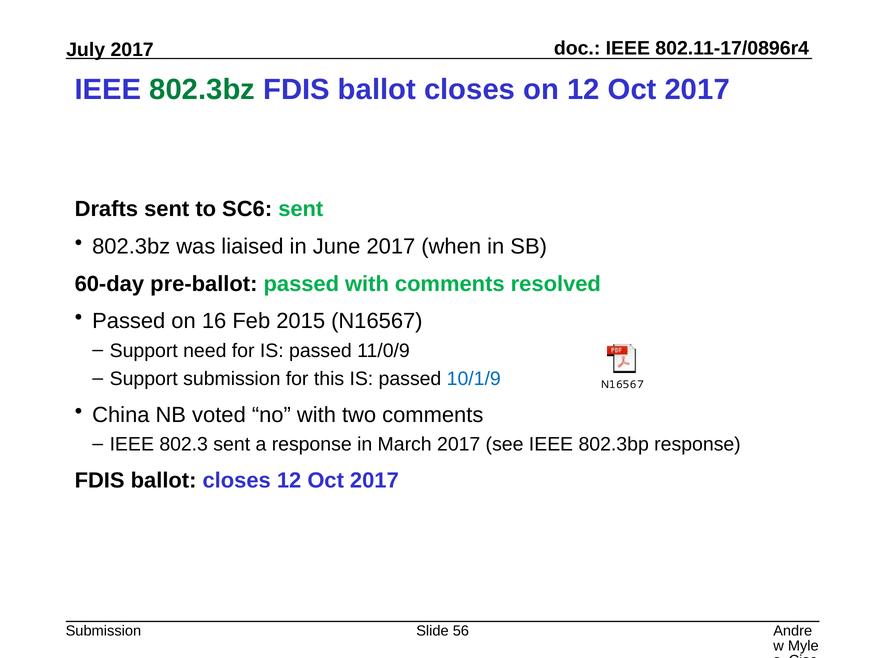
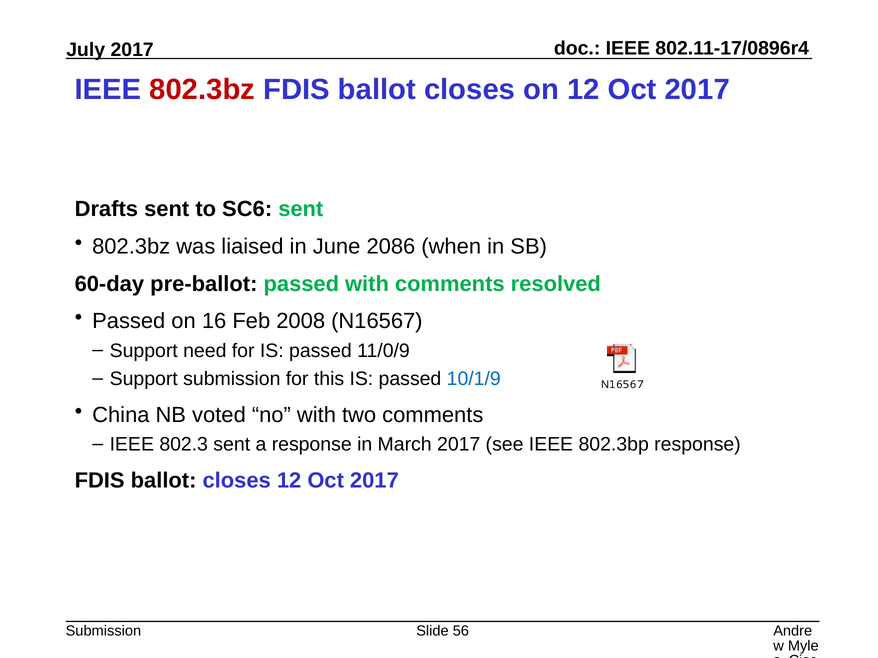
802.3bz at (202, 90) colour: green -> red
June 2017: 2017 -> 2086
2015: 2015 -> 2008
